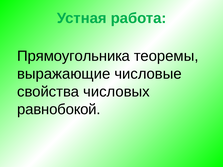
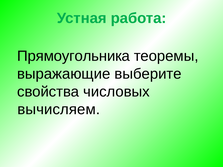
числовые: числовые -> выберите
равнобокой: равнобокой -> вычисляем
